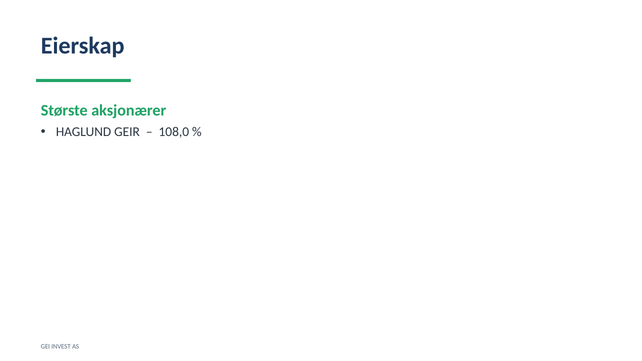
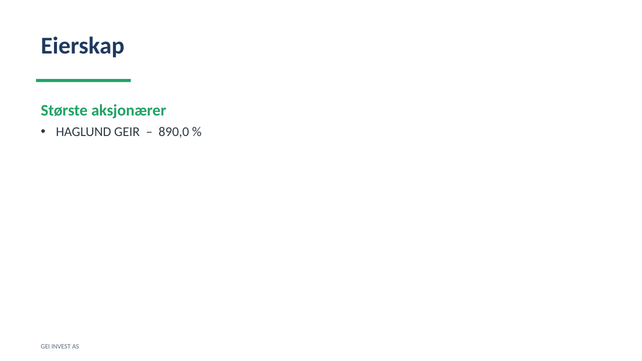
108,0: 108,0 -> 890,0
